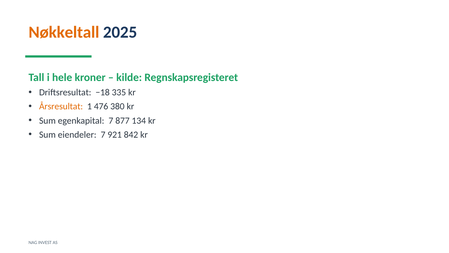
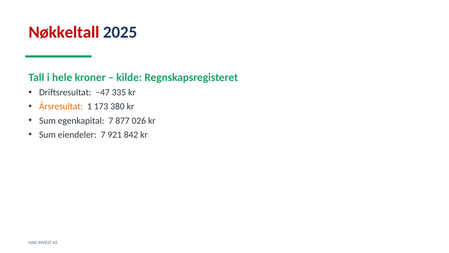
Nøkkeltall colour: orange -> red
−18: −18 -> −47
476: 476 -> 173
134: 134 -> 026
